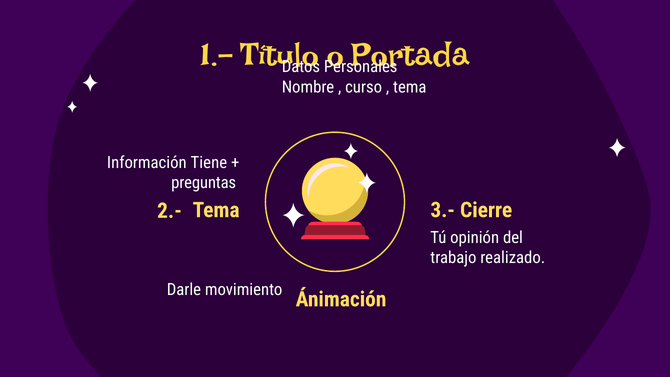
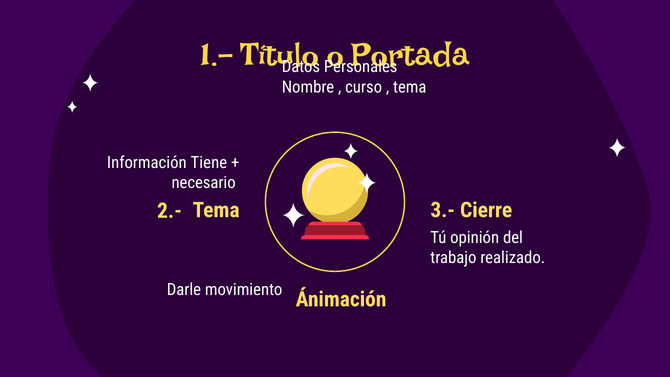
preguntas: preguntas -> necesario
